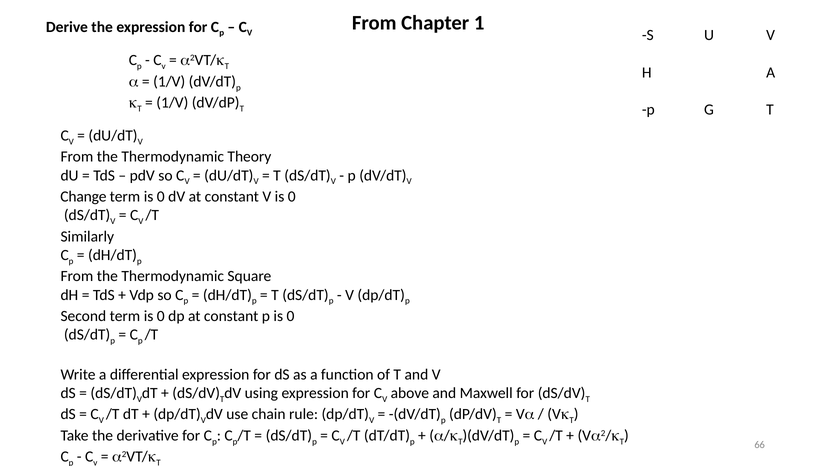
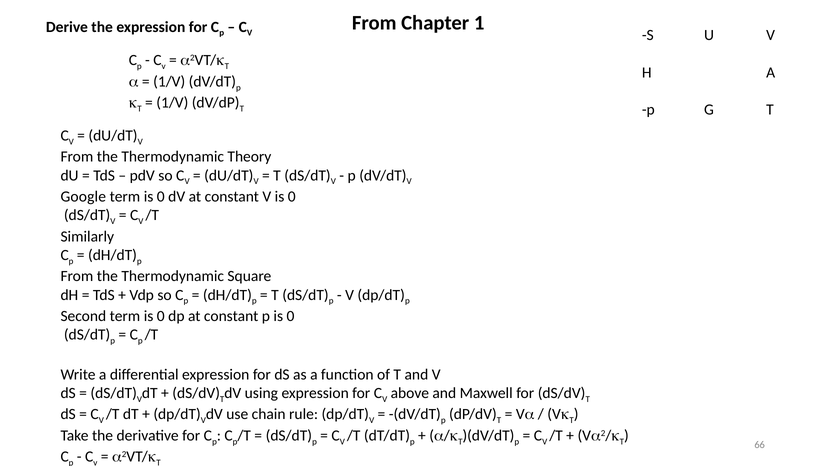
Change: Change -> Google
